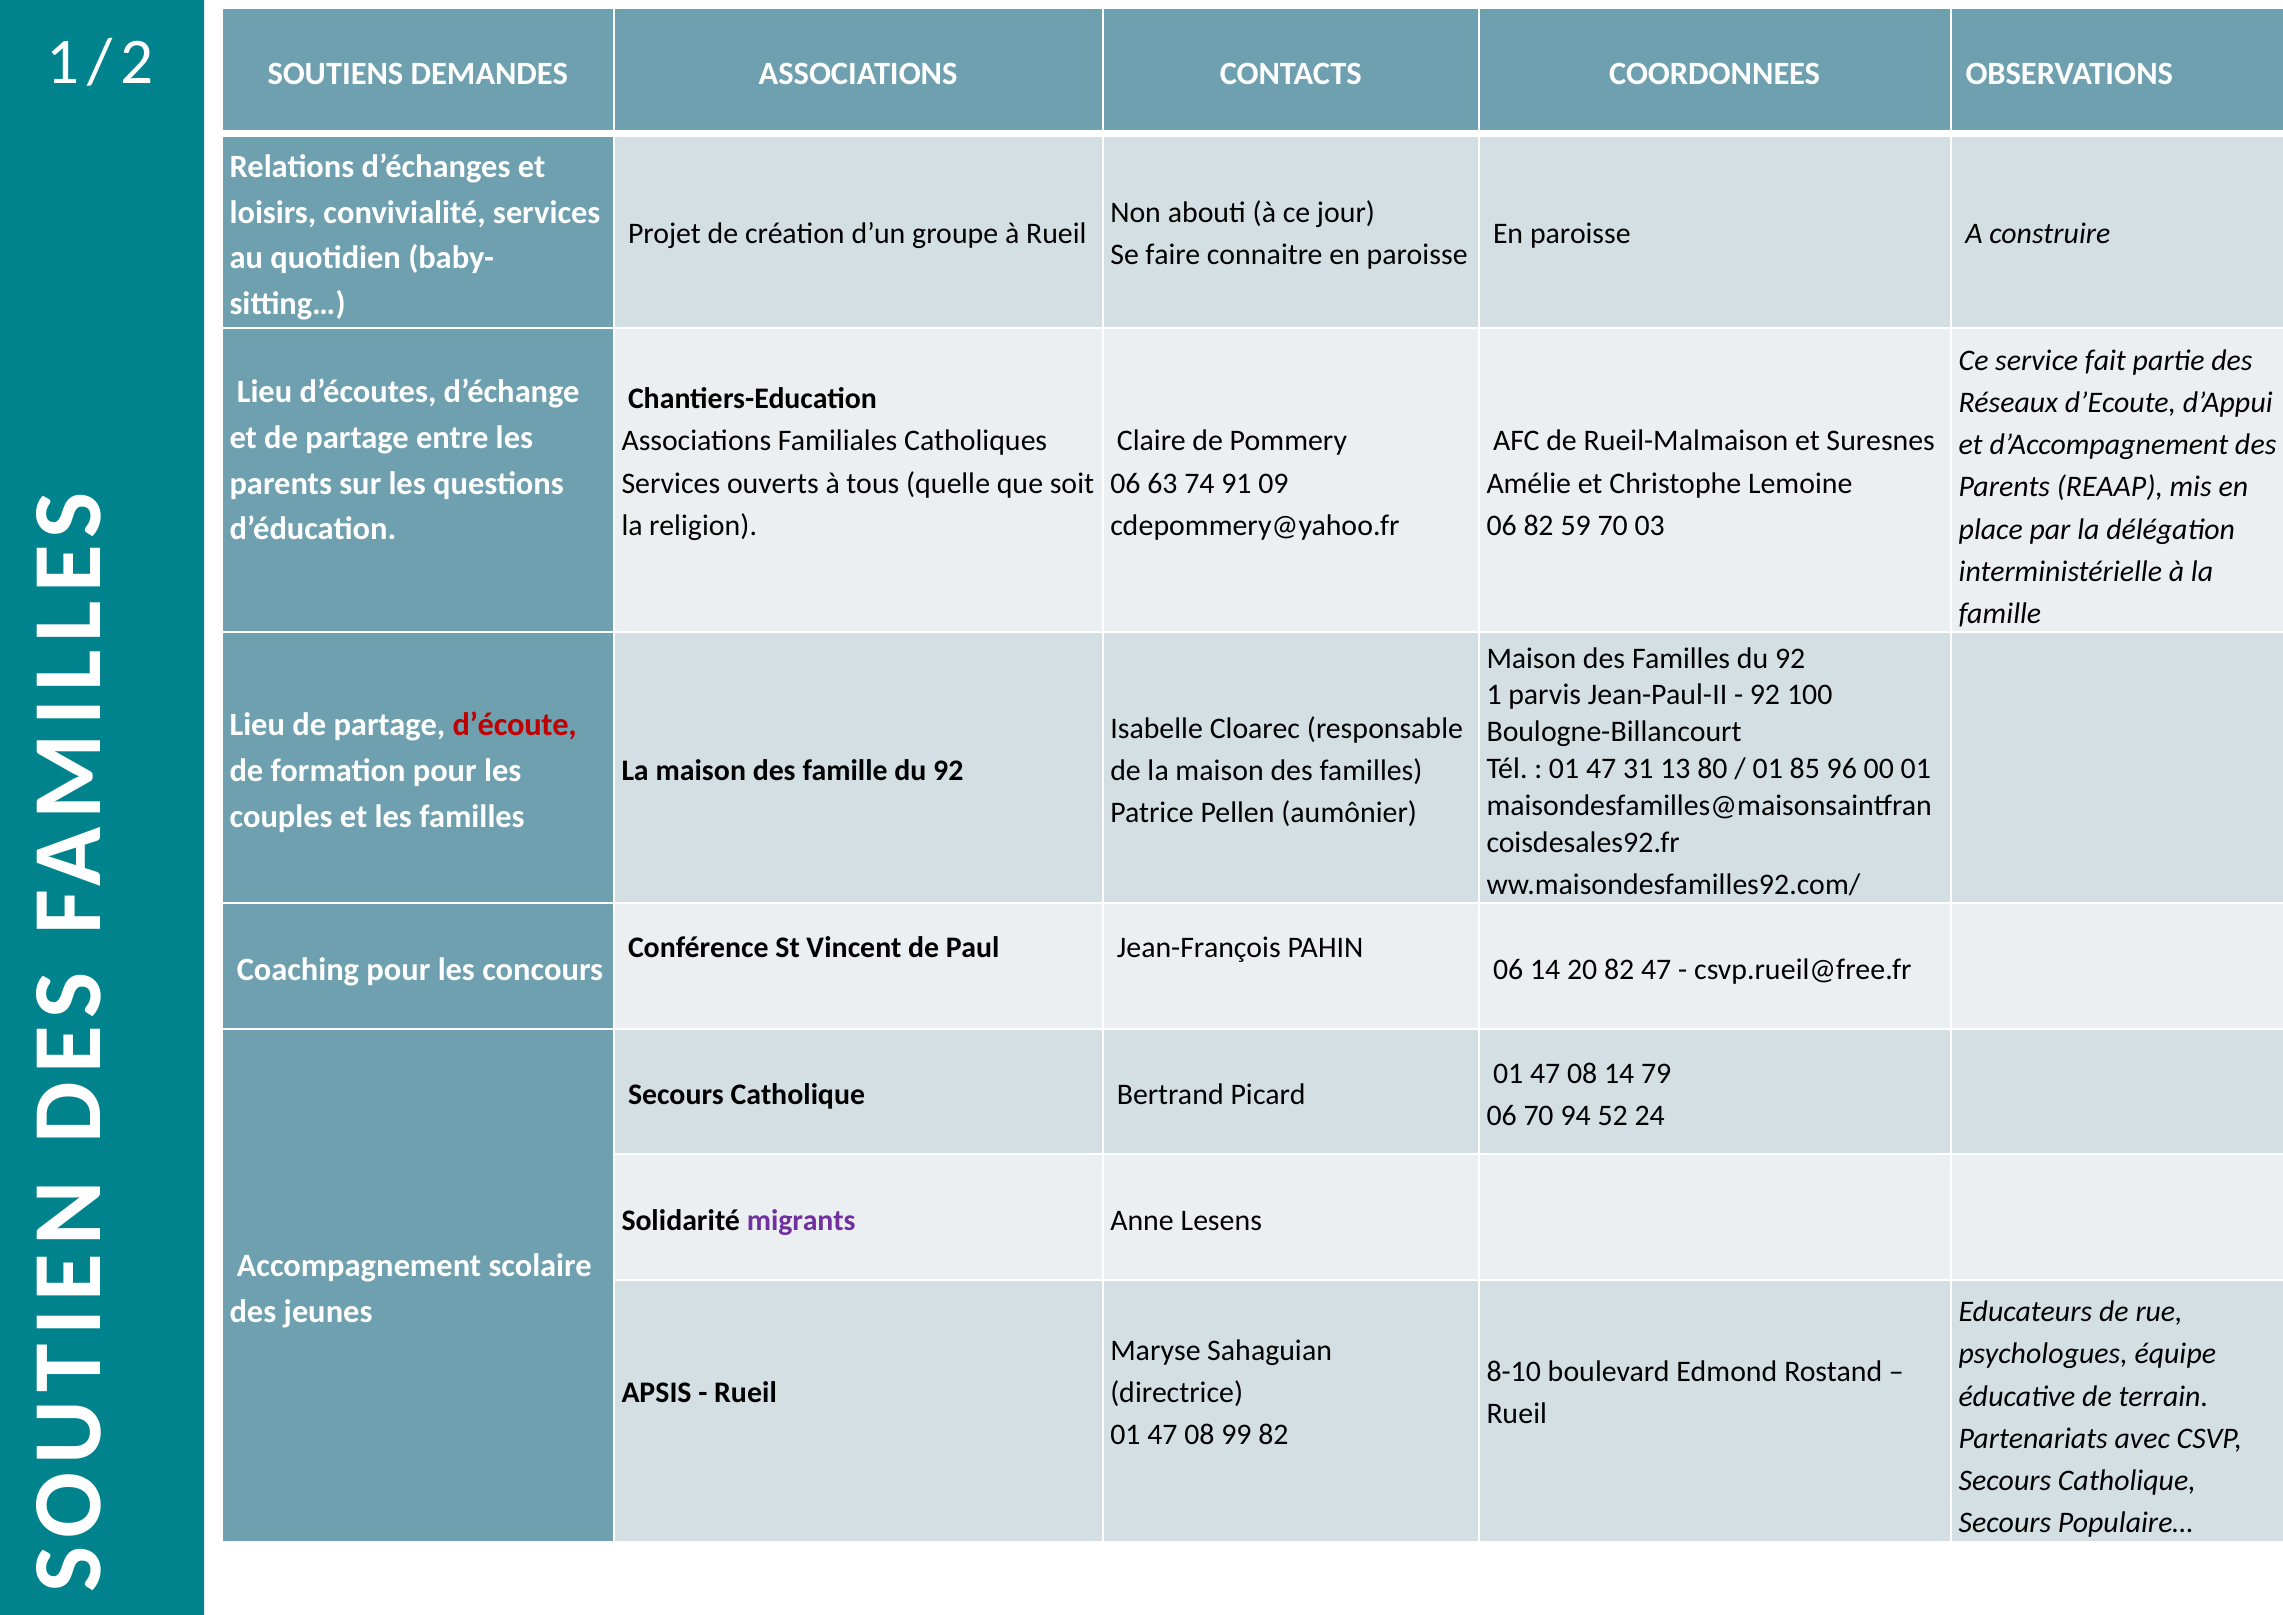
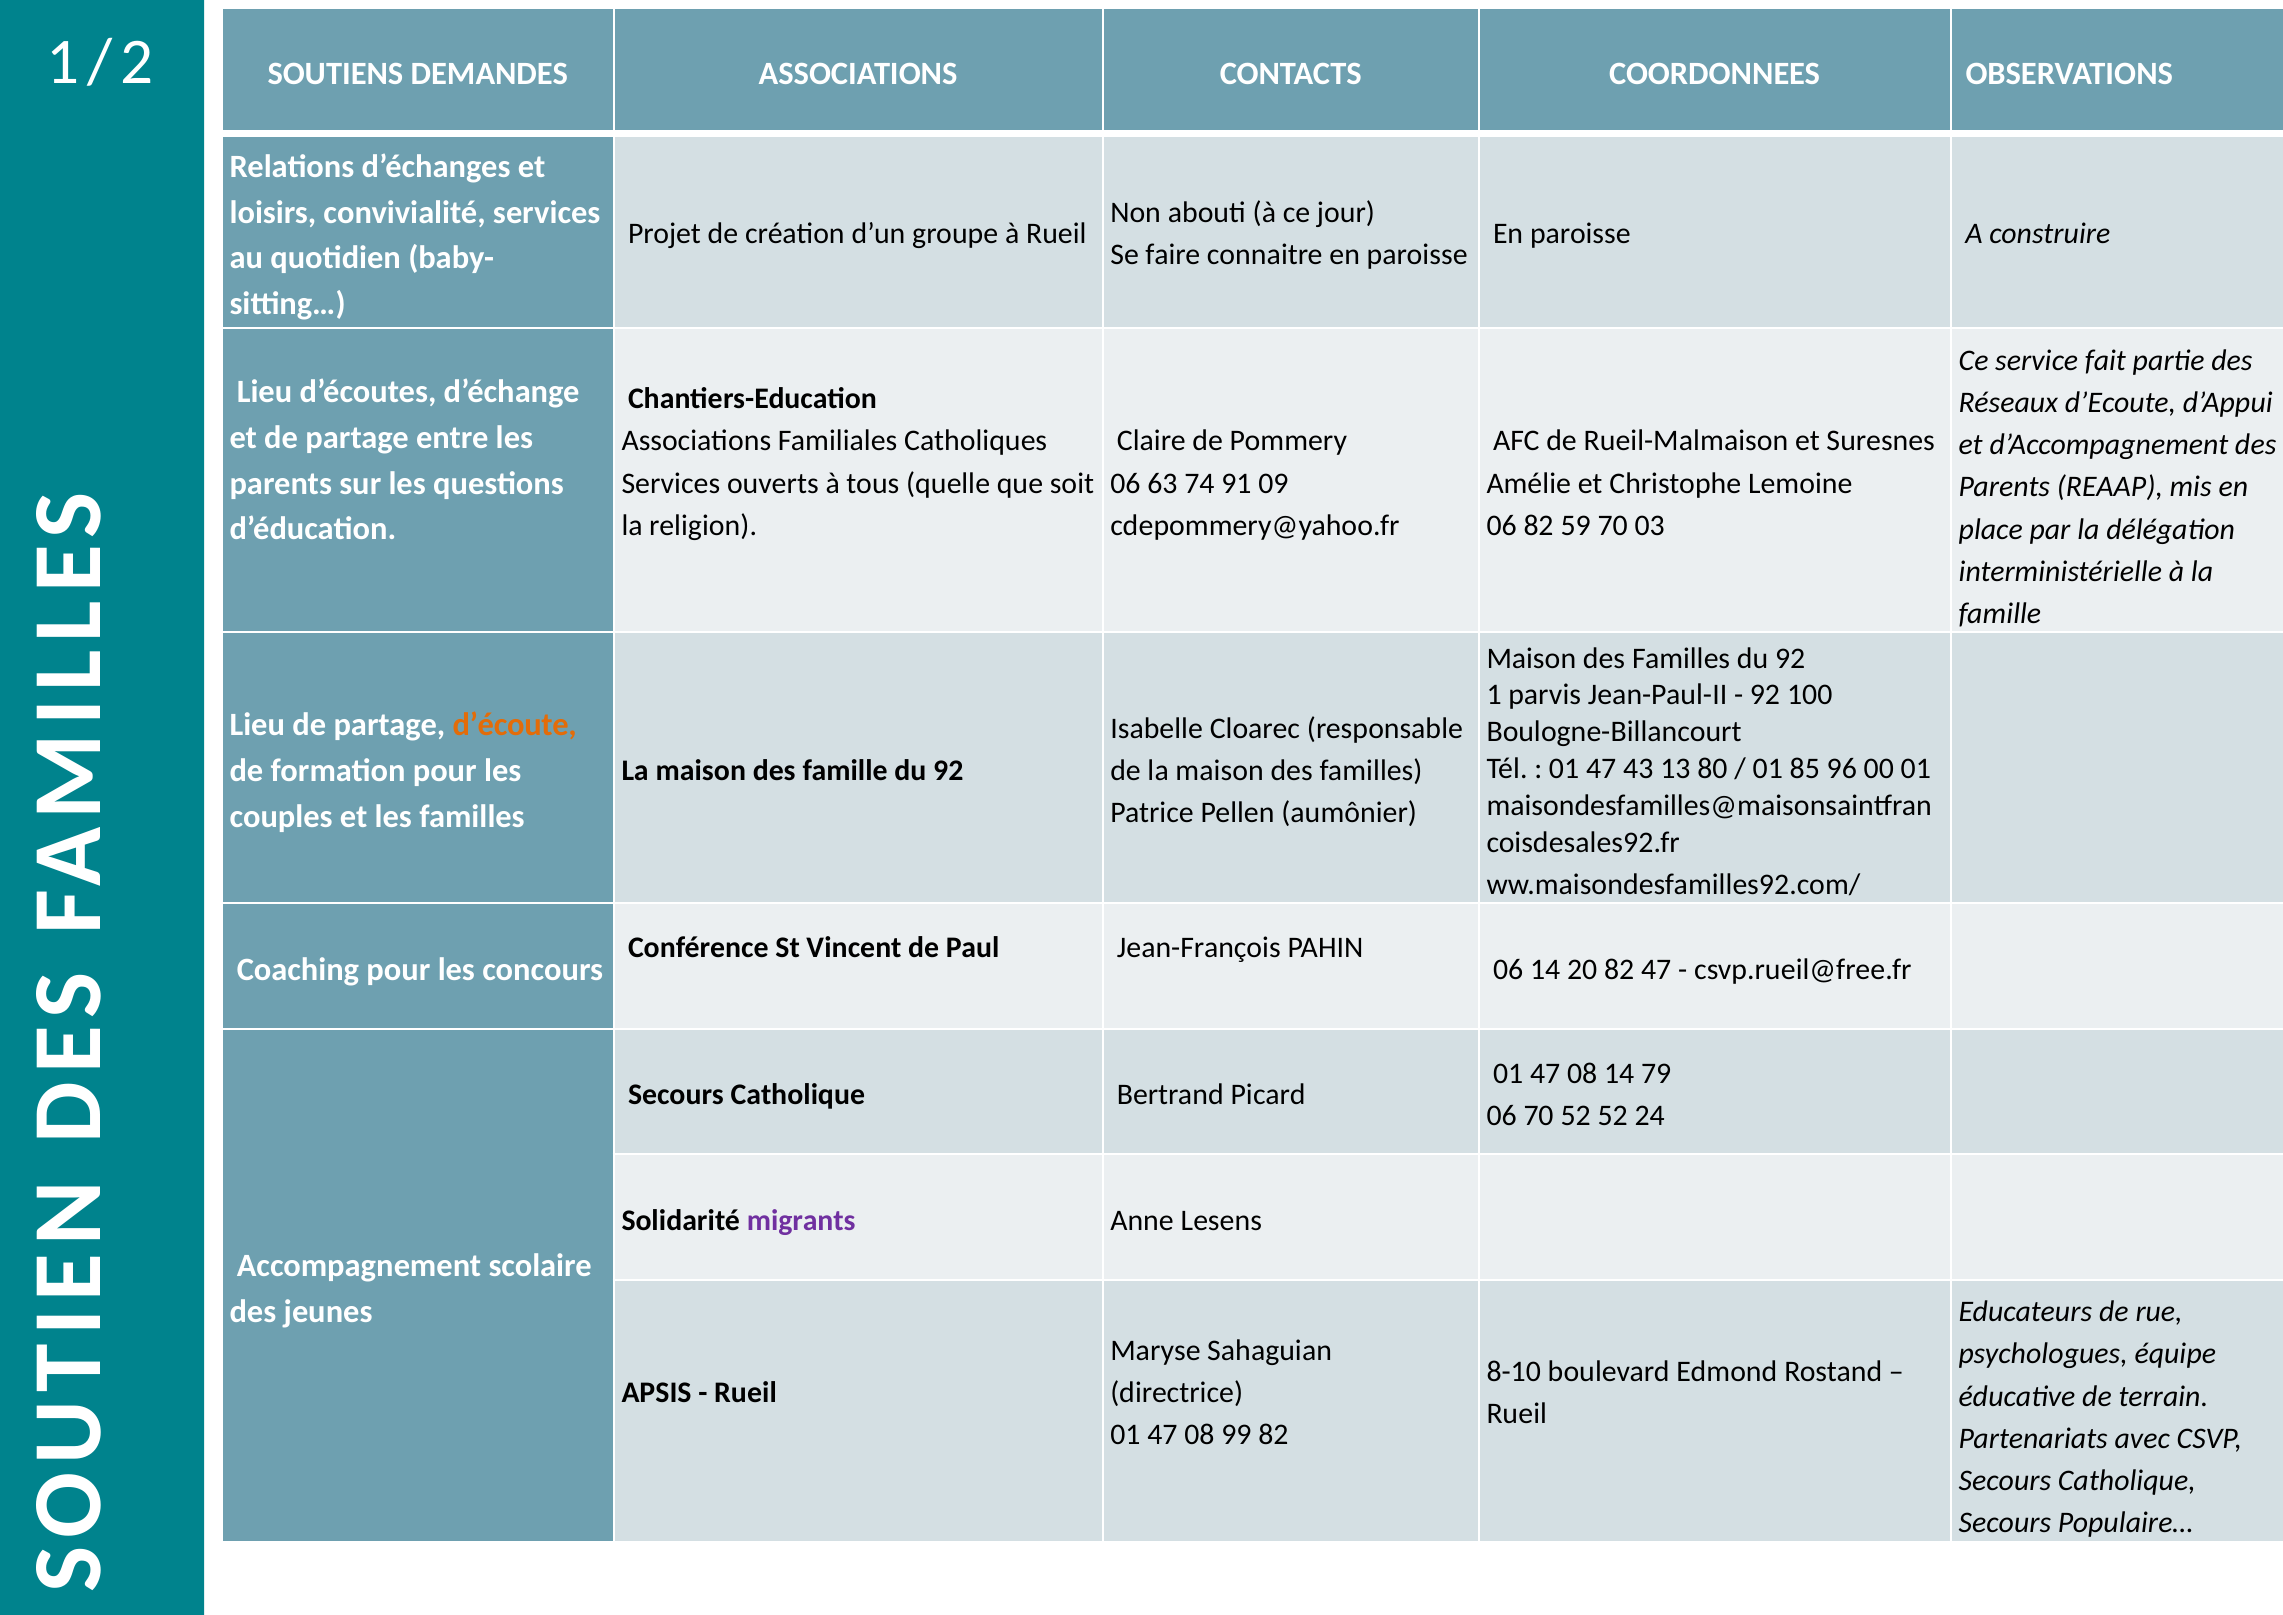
d’écoute colour: red -> orange
31: 31 -> 43
70 94: 94 -> 52
